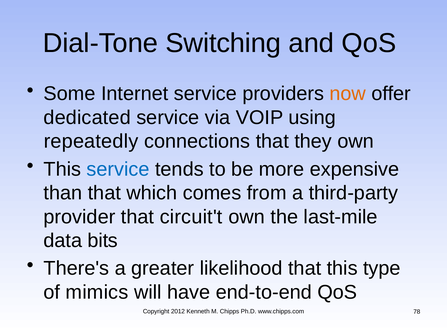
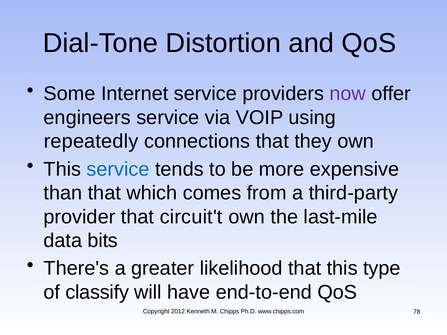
Switching: Switching -> Distortion
now colour: orange -> purple
dedicated: dedicated -> engineers
mimics: mimics -> classify
